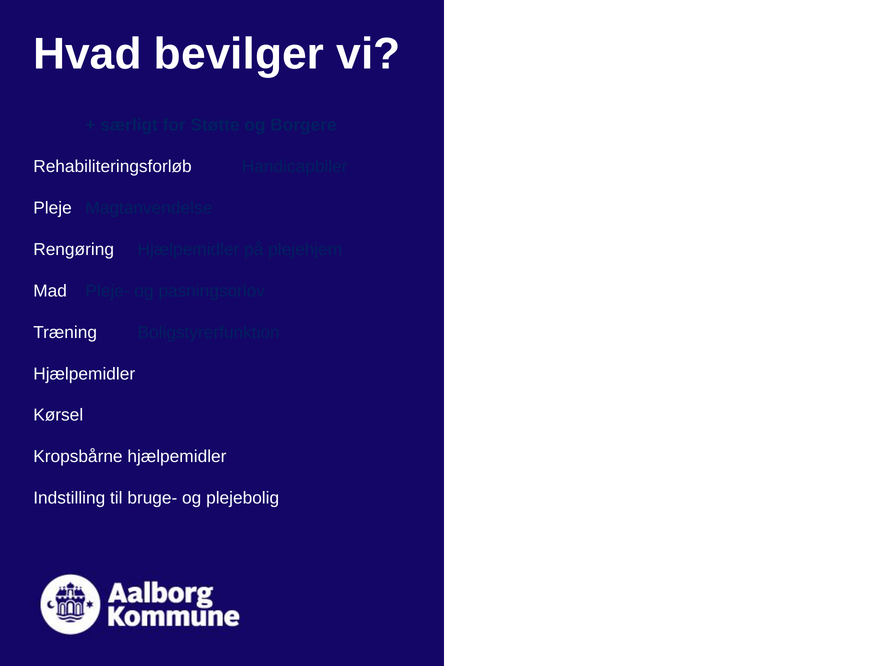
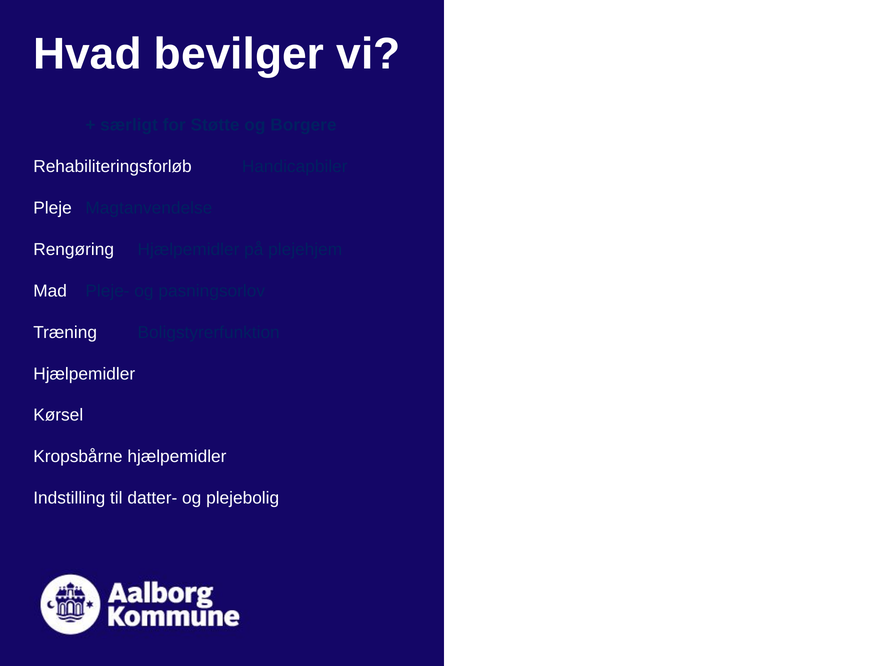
bruge-: bruge- -> datter-
